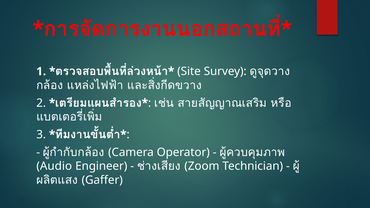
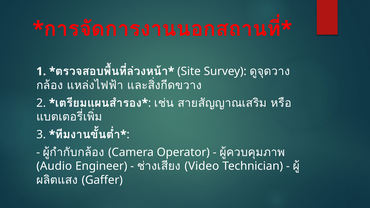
Zoom: Zoom -> Video
